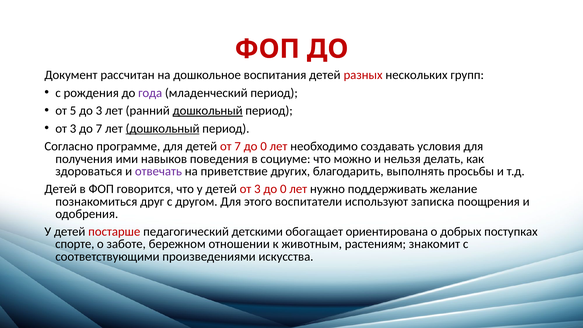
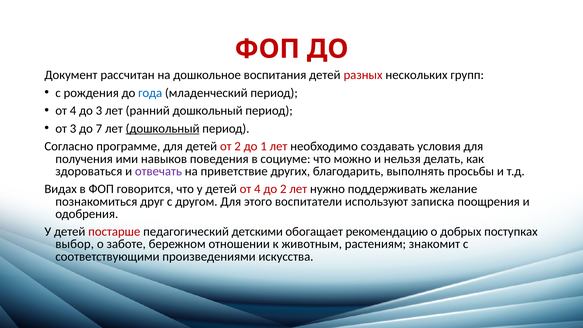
года colour: purple -> blue
5 at (73, 111): 5 -> 4
дошкольный at (208, 111) underline: present -> none
от 7: 7 -> 2
0 at (264, 146): 0 -> 1
Детей at (61, 189): Детей -> Видах
детей от 3: 3 -> 4
0 at (283, 189): 0 -> 2
ориентирована: ориентирована -> рекомендацию
спорте: спорте -> выбор
